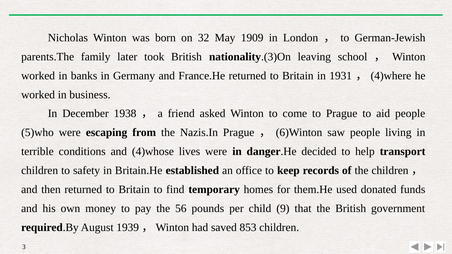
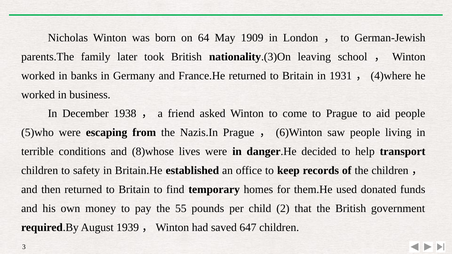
32: 32 -> 64
4)whose: 4)whose -> 8)whose
56: 56 -> 55
9: 9 -> 2
853: 853 -> 647
